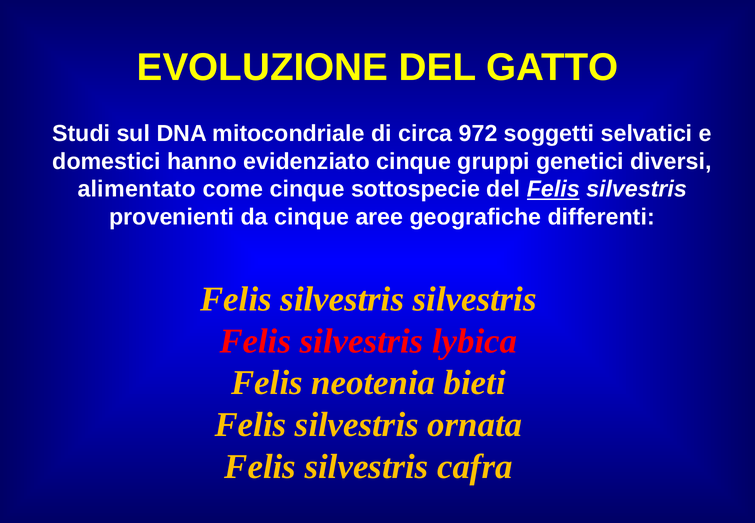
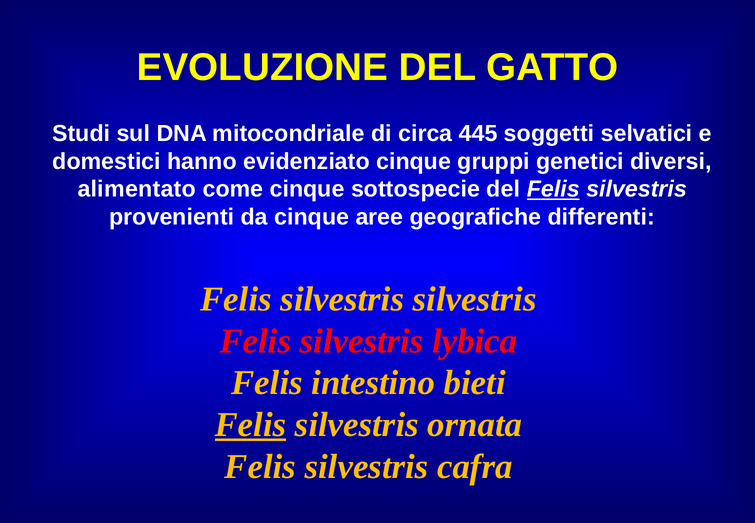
972: 972 -> 445
neotenia: neotenia -> intestino
Felis at (251, 425) underline: none -> present
